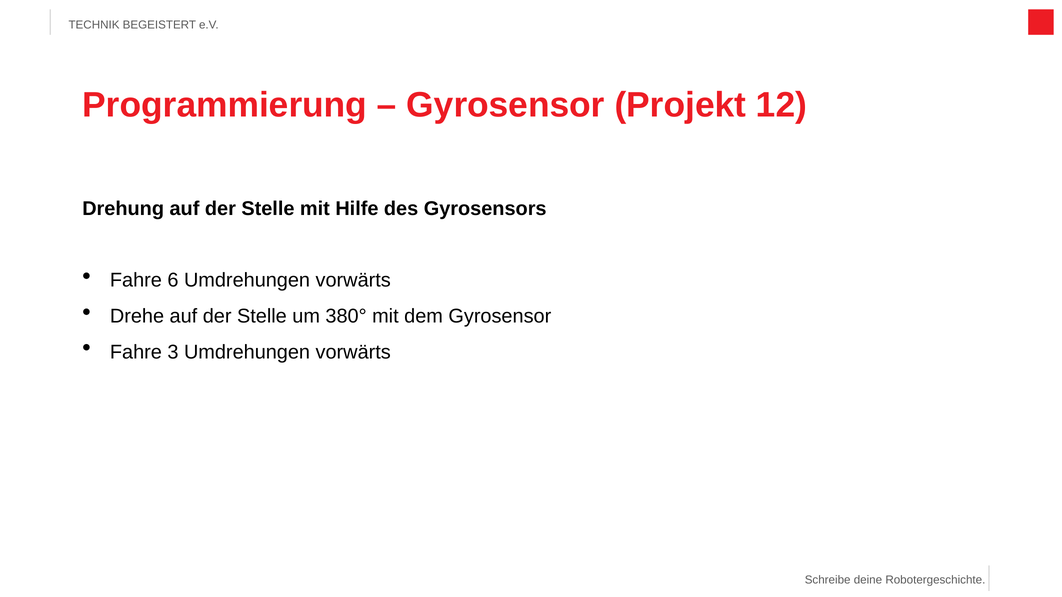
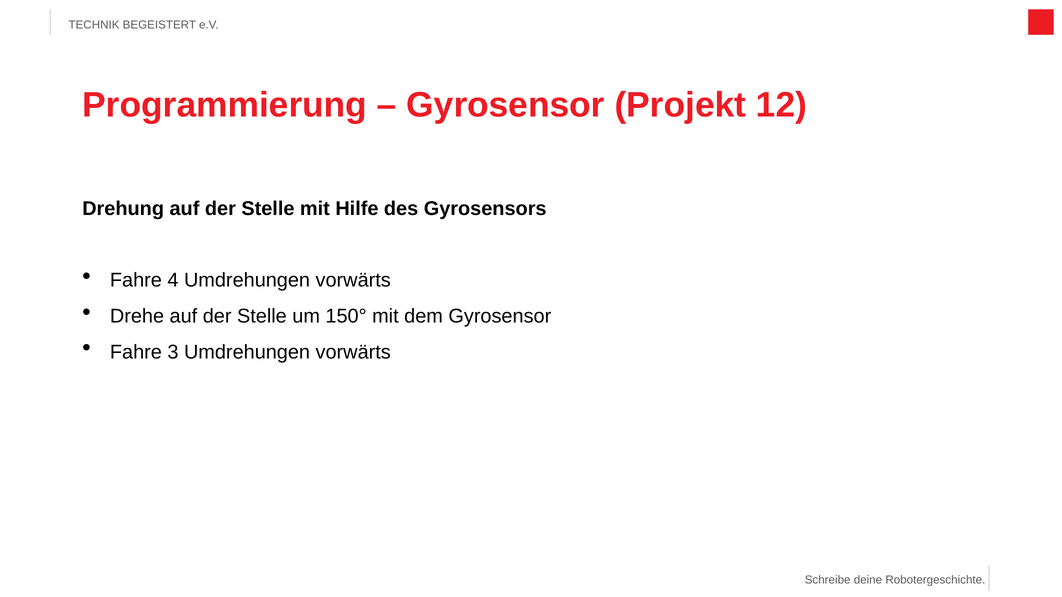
6: 6 -> 4
380°: 380° -> 150°
